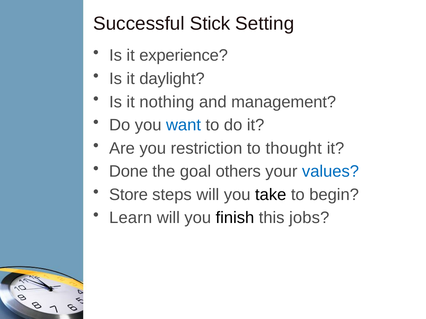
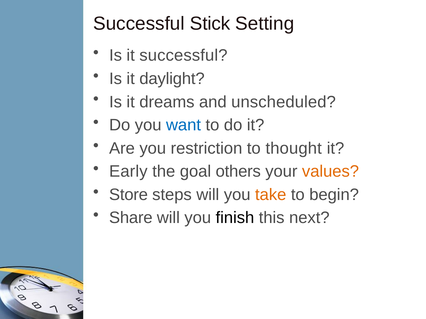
it experience: experience -> successful
nothing: nothing -> dreams
management: management -> unscheduled
Done: Done -> Early
values colour: blue -> orange
take colour: black -> orange
Learn: Learn -> Share
jobs: jobs -> next
